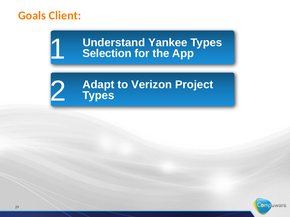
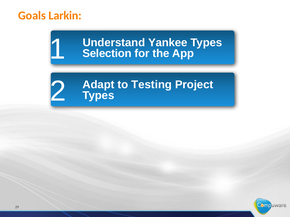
Client: Client -> Larkin
Verizon: Verizon -> Testing
